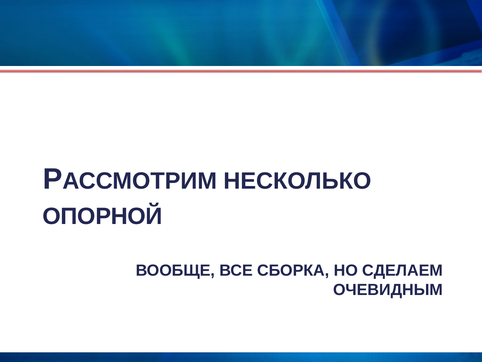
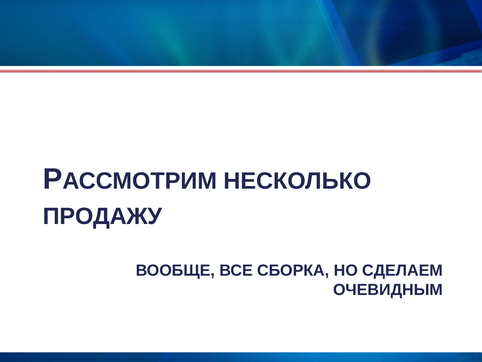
ОПОРНОЙ: ОПОРНОЙ -> ПРОДАЖУ
